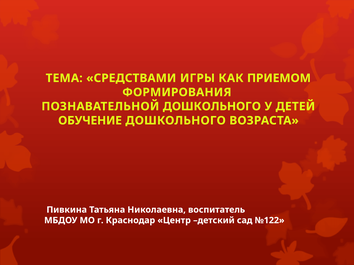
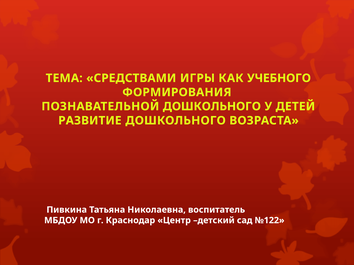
ПРИЕМОМ: ПРИЕМОМ -> УЧЕБНОГО
ОБУЧЕНИЕ: ОБУЧЕНИЕ -> РАЗВИТИЕ
